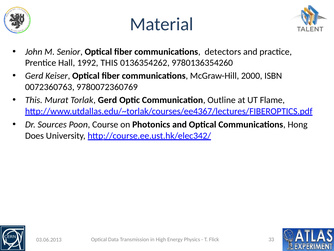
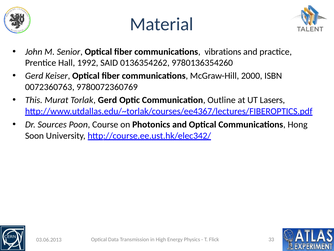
detectors: detectors -> vibrations
THIS at (109, 63): THIS -> SAID
Flame: Flame -> Lasers
Does: Does -> Soon
